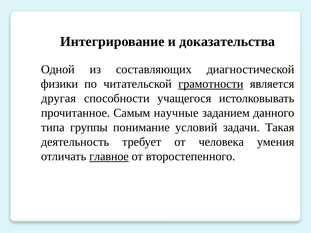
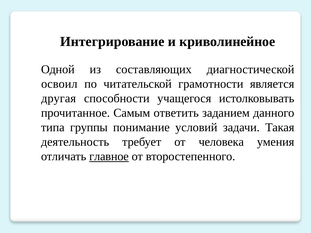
доказательства: доказательства -> криволинейное
физики: физики -> освоил
грамотности underline: present -> none
научные: научные -> ответить
